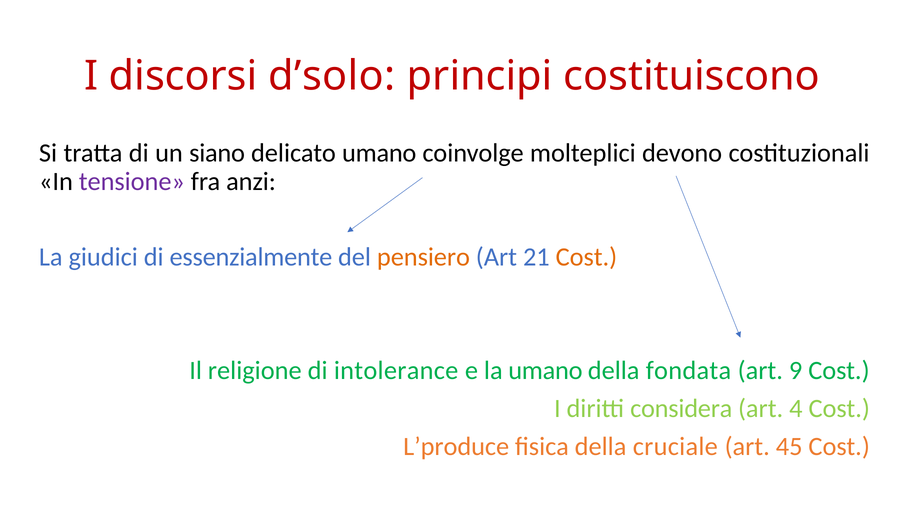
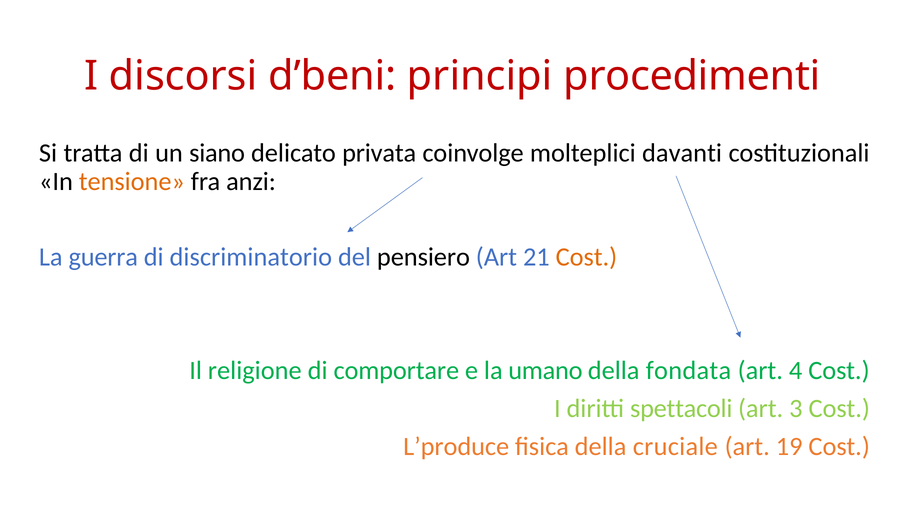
d’solo: d’solo -> d’beni
costituiscono: costituiscono -> procedimenti
delicato umano: umano -> privata
devono: devono -> davanti
tensione colour: purple -> orange
giudici: giudici -> guerra
essenzialmente: essenzialmente -> discriminatorio
pensiero colour: orange -> black
intolerance: intolerance -> comportare
9: 9 -> 4
considera: considera -> spettacoli
4: 4 -> 3
45: 45 -> 19
